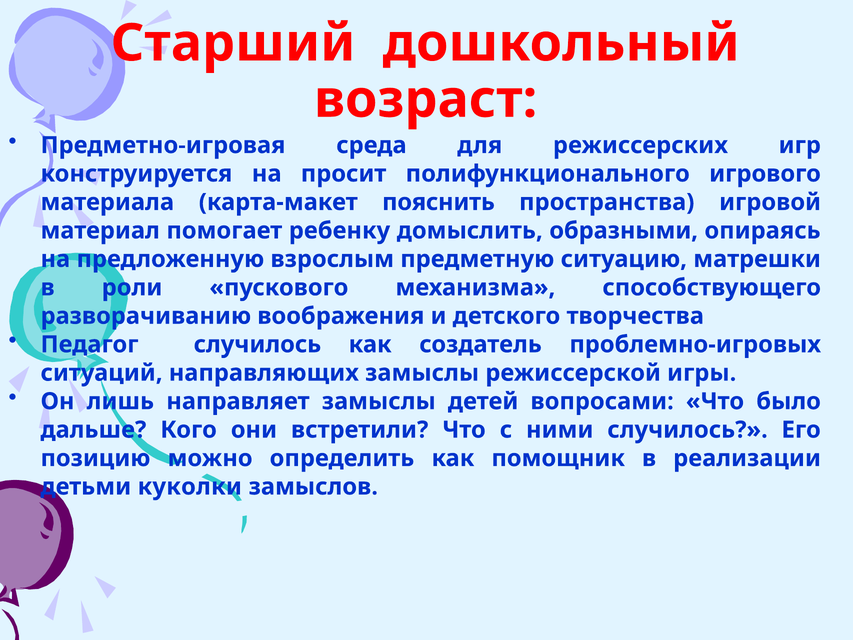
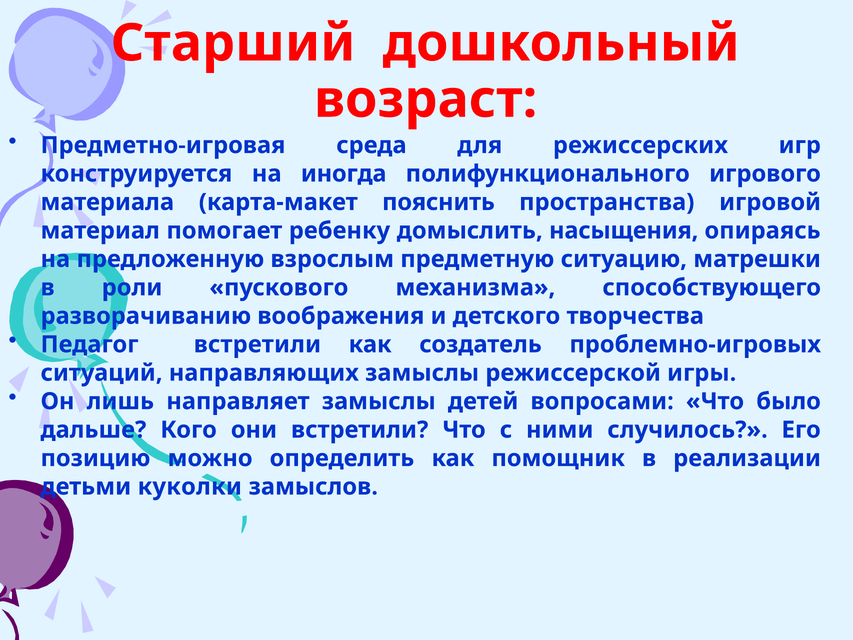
просит: просит -> иногда
образными: образными -> насыщения
Педагог случилось: случилось -> встретили
